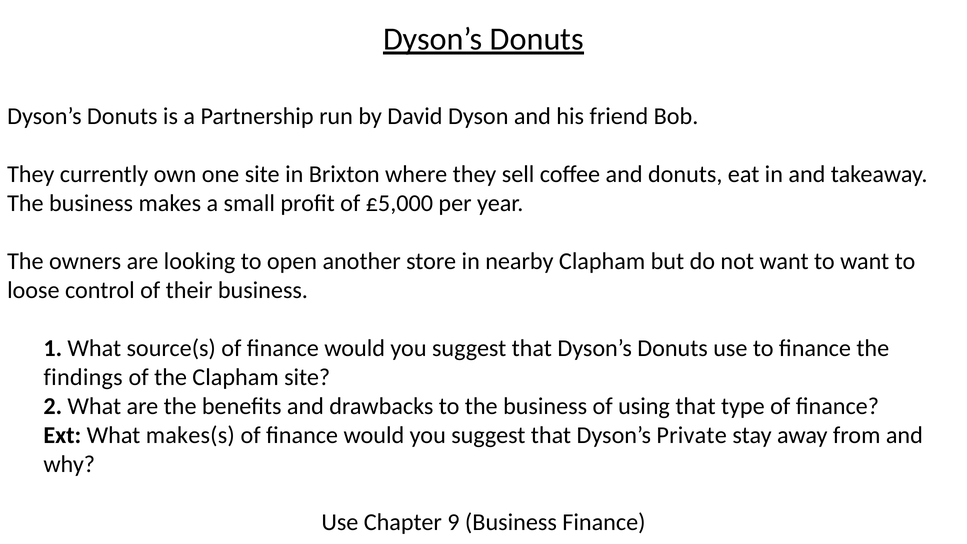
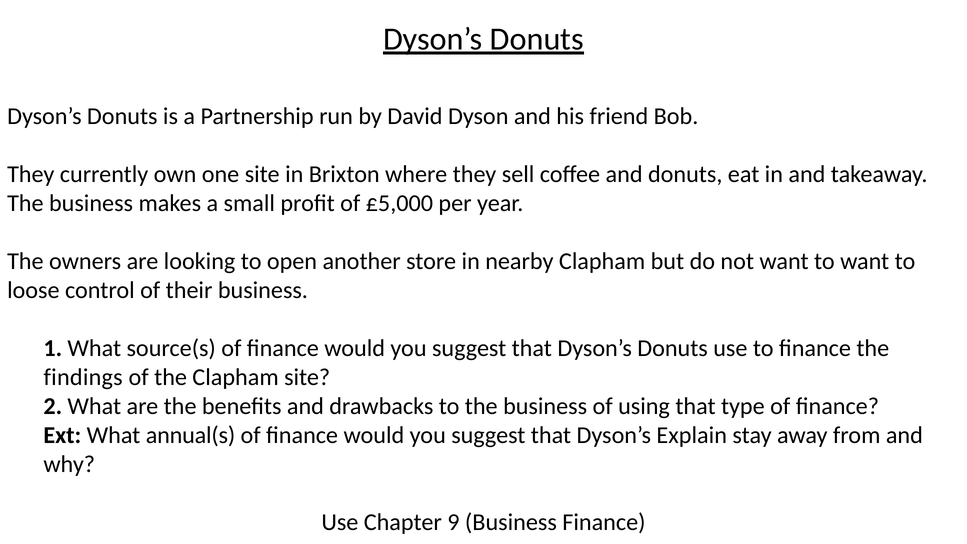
makes(s: makes(s -> annual(s
Private: Private -> Explain
